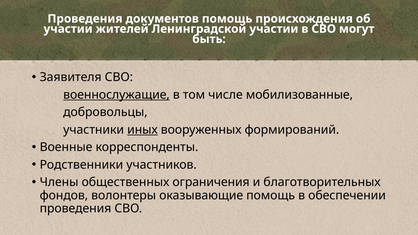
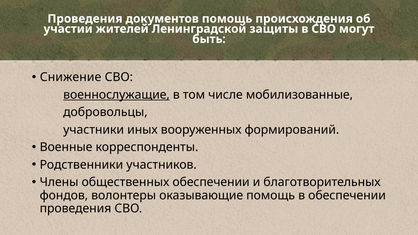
Ленинградской участии: участии -> защиты
Заявителя: Заявителя -> Снижение
иных underline: present -> none
общественных ограничения: ограничения -> обеспечении
